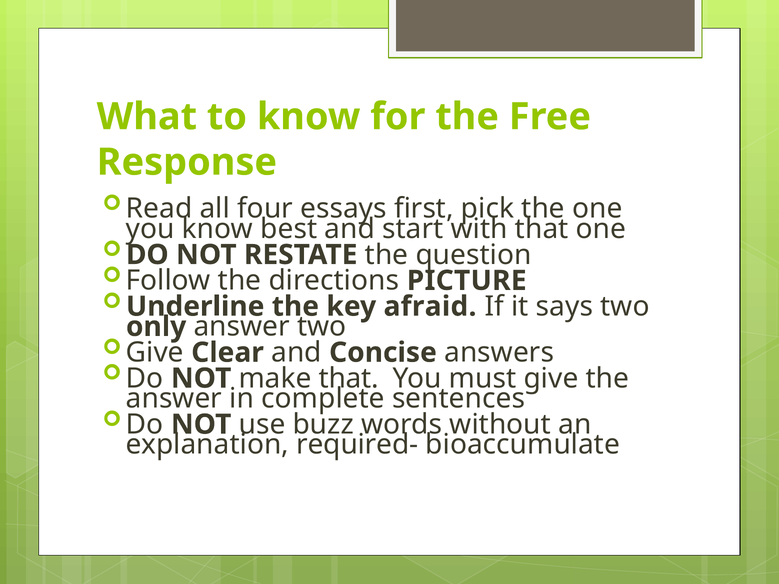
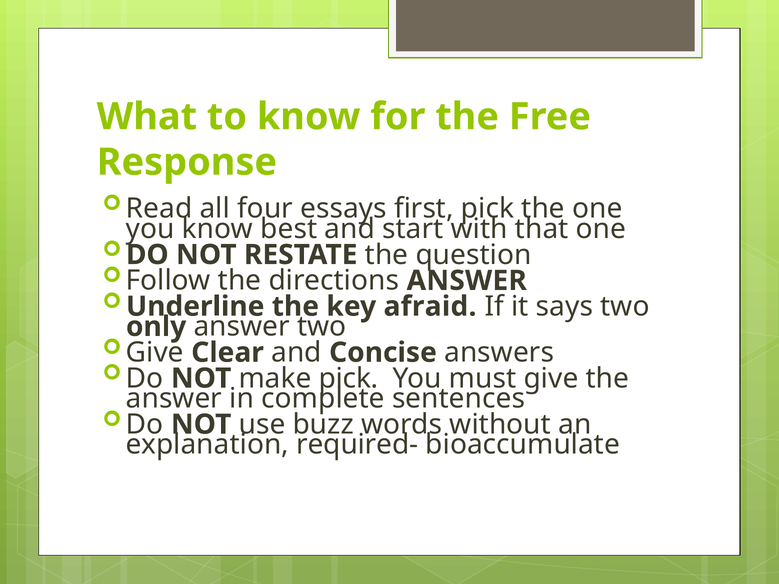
directions PICTURE: PICTURE -> ANSWER
make that: that -> pick
